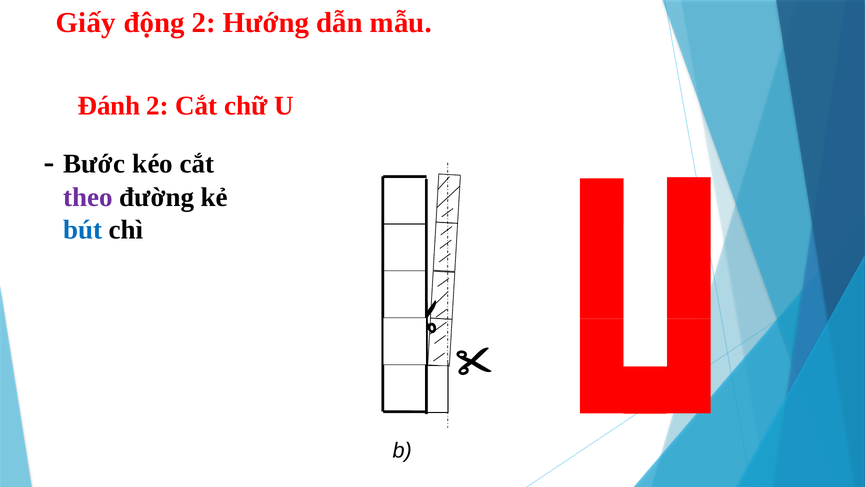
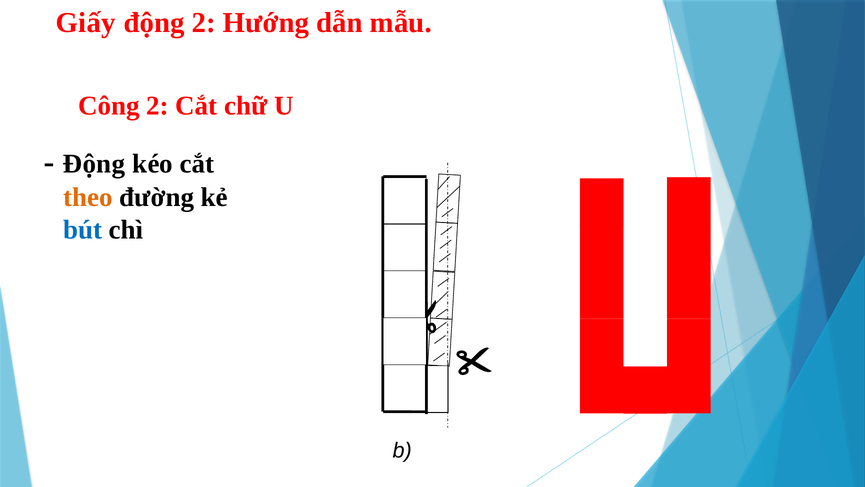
Đánh: Đánh -> Công
Bước at (94, 164): Bước -> Động
theo colour: purple -> orange
